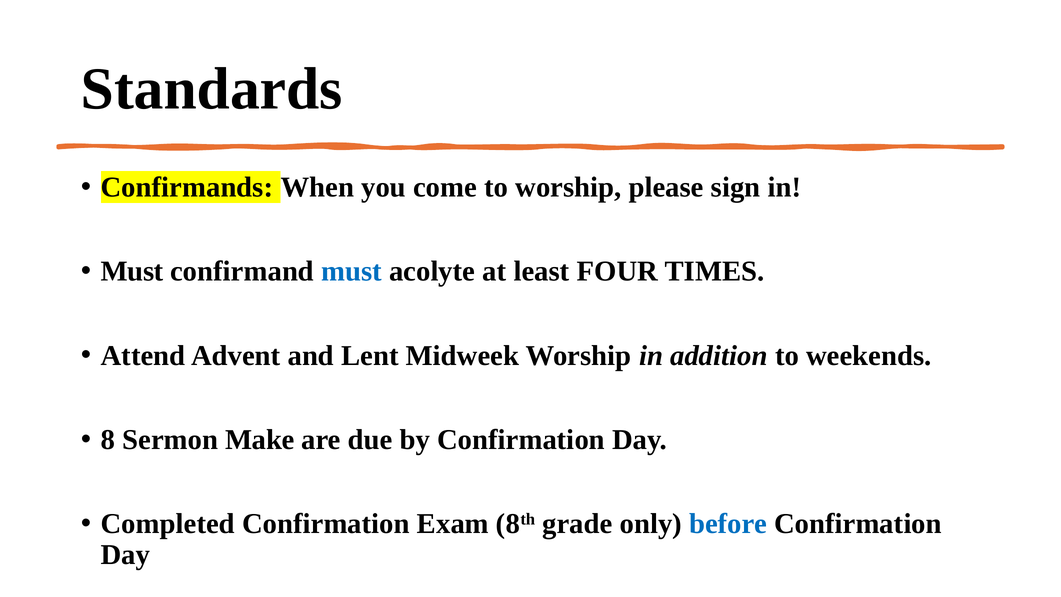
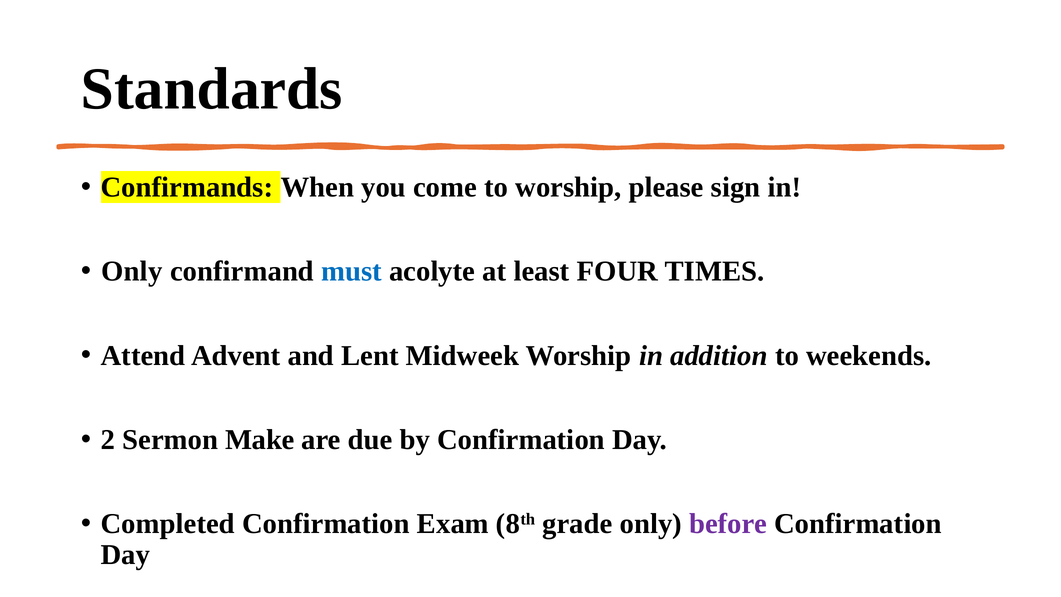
Must at (132, 271): Must -> Only
8: 8 -> 2
before colour: blue -> purple
